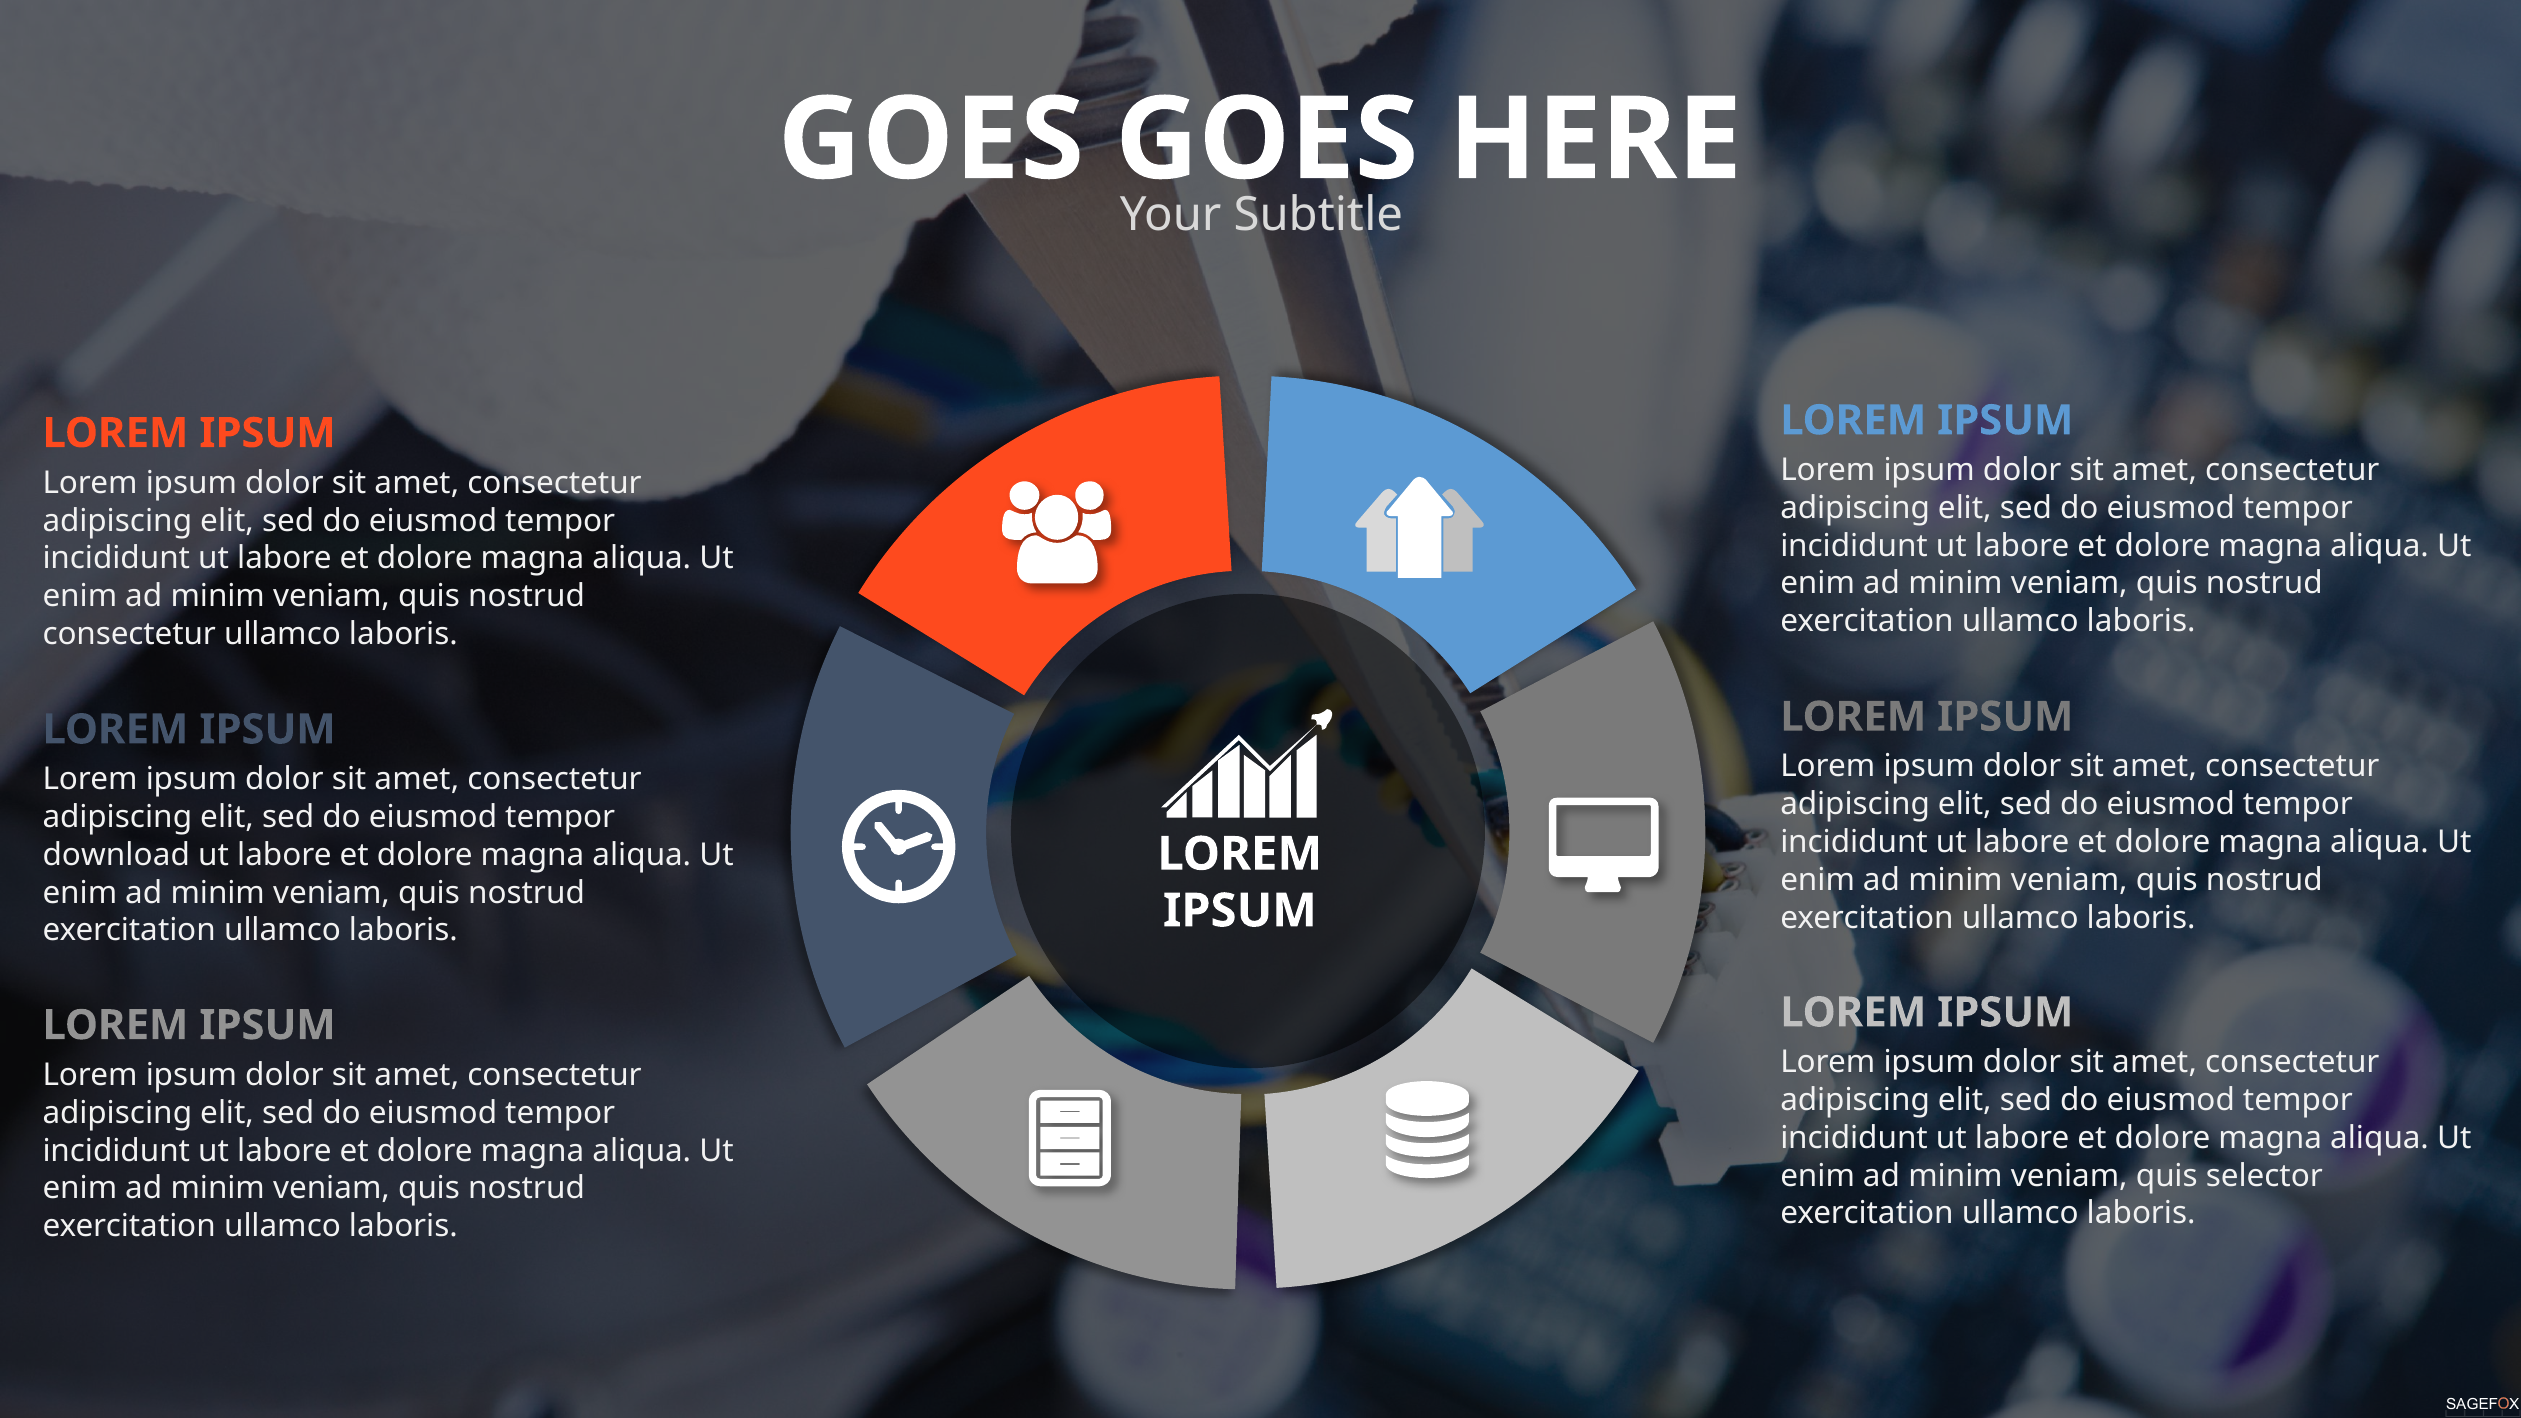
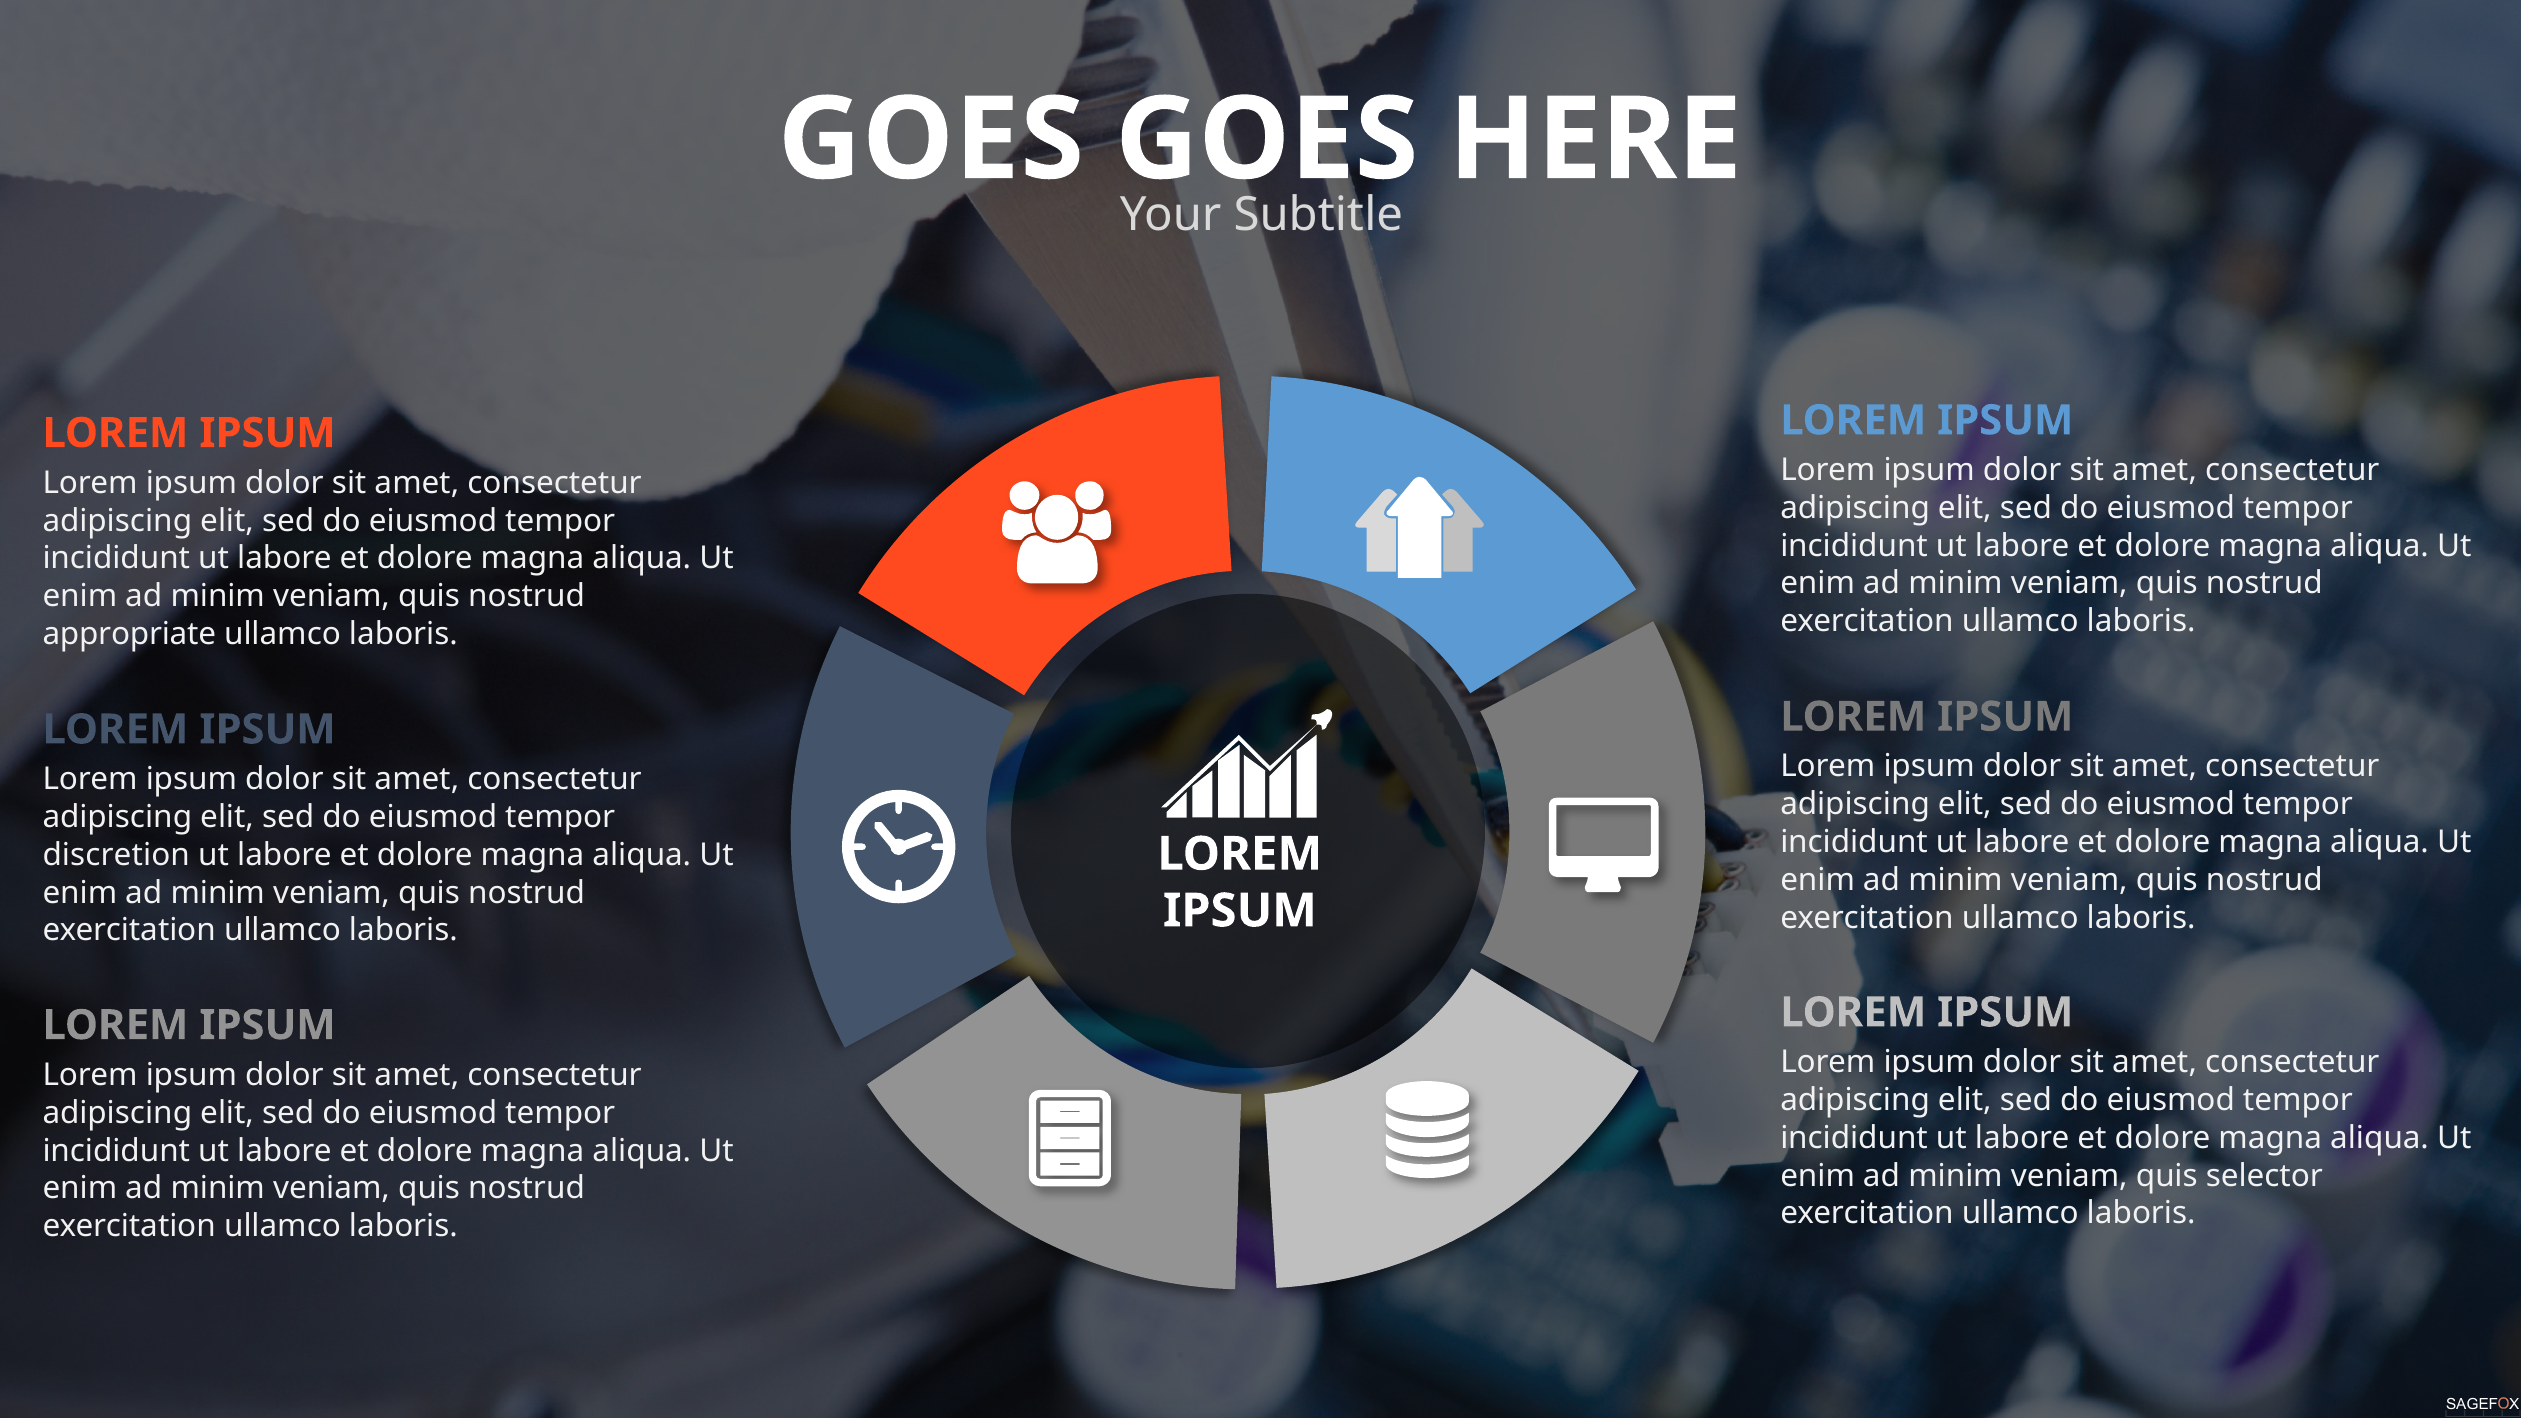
consectetur at (129, 634): consectetur -> appropriate
download: download -> discretion
